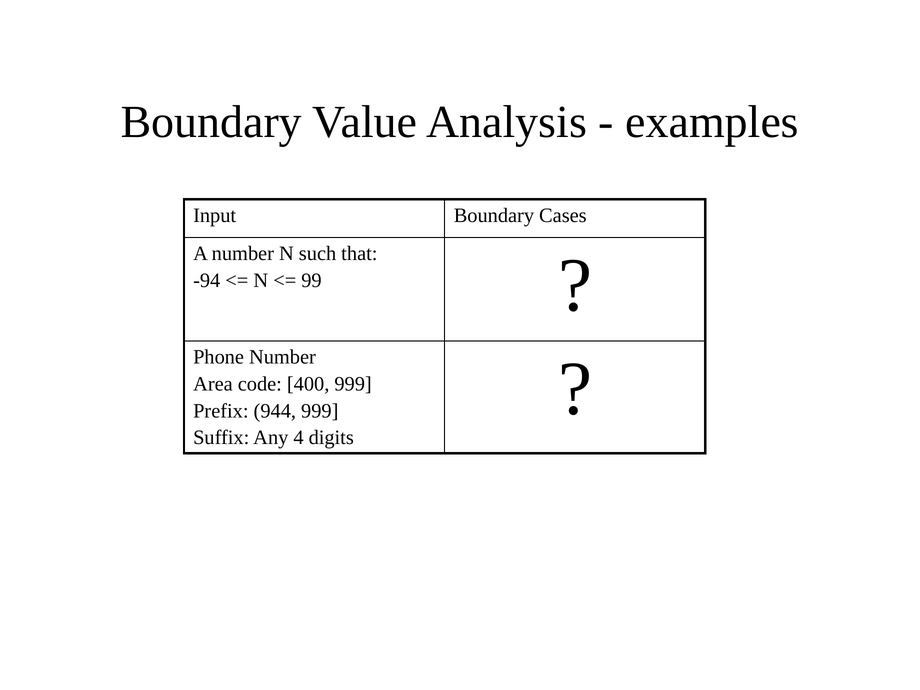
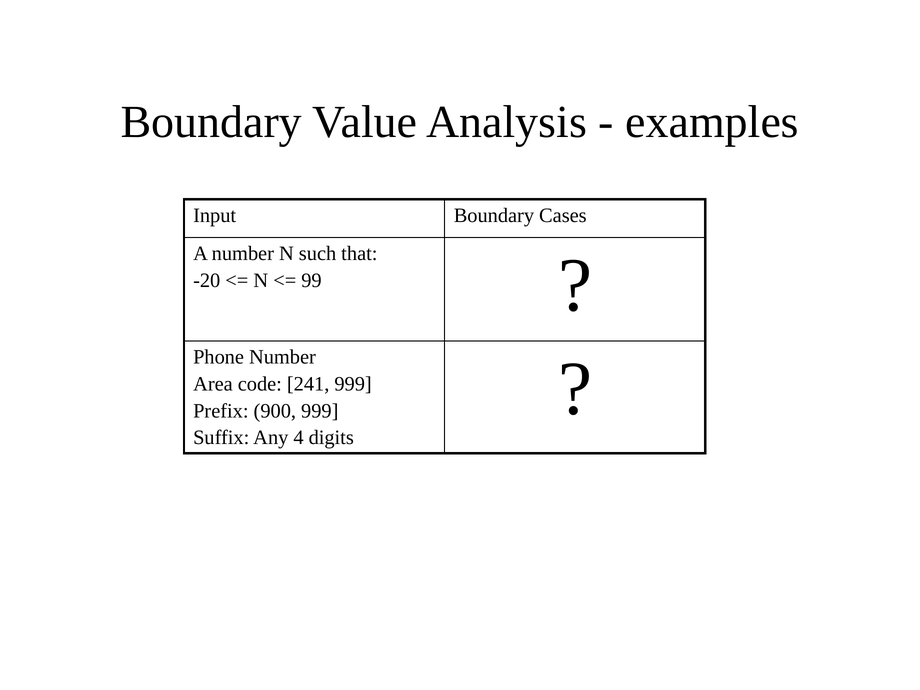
-94: -94 -> -20
400: 400 -> 241
944: 944 -> 900
